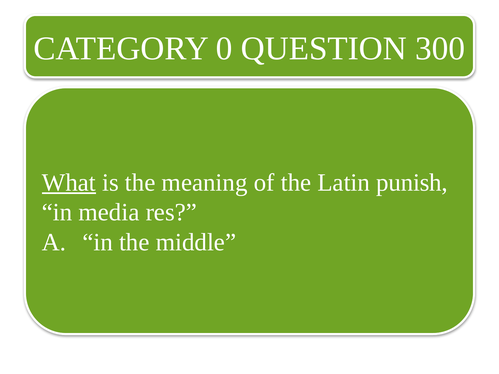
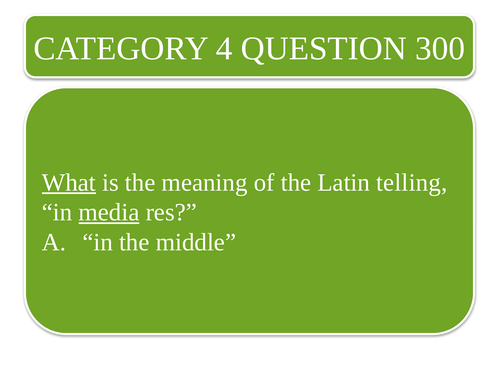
0: 0 -> 4
punish: punish -> telling
media underline: none -> present
